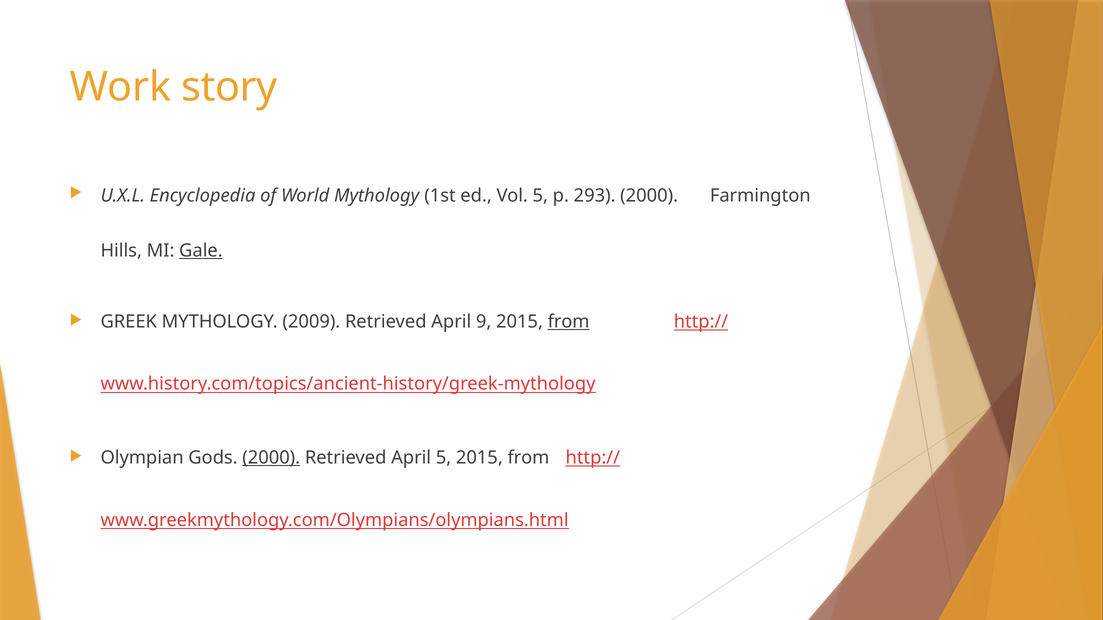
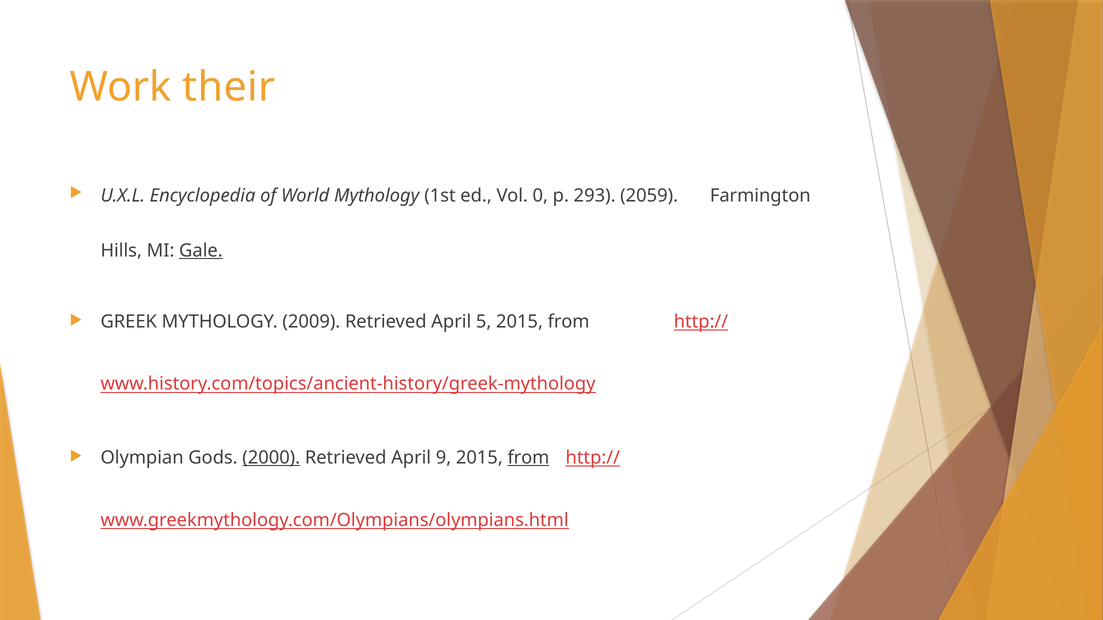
story: story -> their
Vol 5: 5 -> 0
293 2000: 2000 -> 2059
9: 9 -> 5
from at (569, 322) underline: present -> none
April 5: 5 -> 9
from at (528, 458) underline: none -> present
